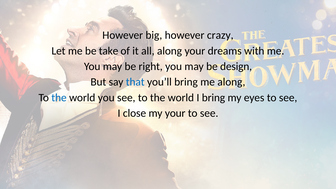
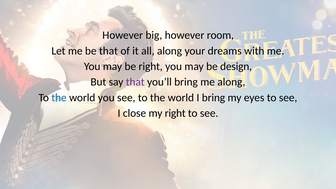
crazy: crazy -> room
be take: take -> that
that at (135, 82) colour: blue -> purple
my your: your -> right
